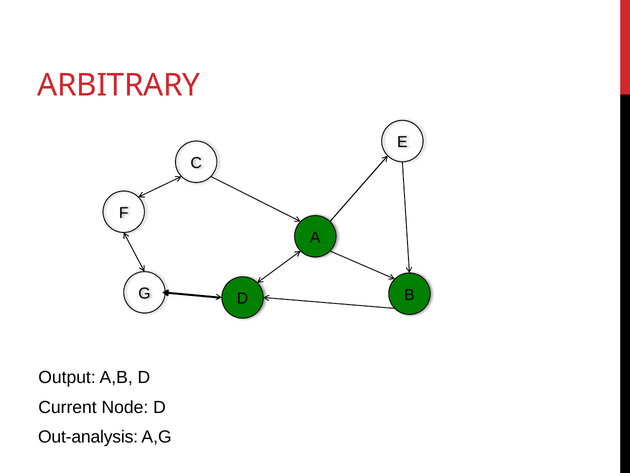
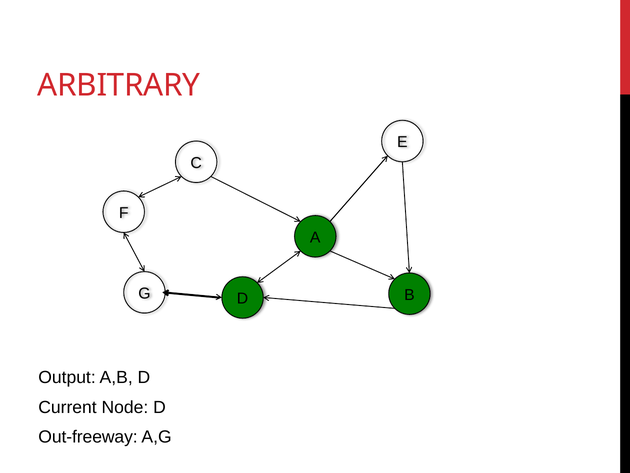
Out-analysis: Out-analysis -> Out-freeway
